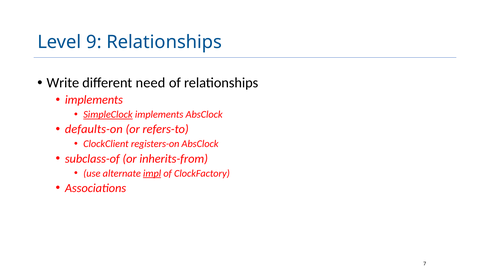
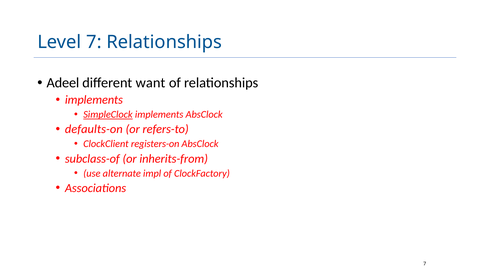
Level 9: 9 -> 7
Write: Write -> Adeel
need: need -> want
impl underline: present -> none
